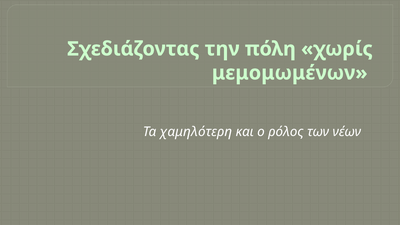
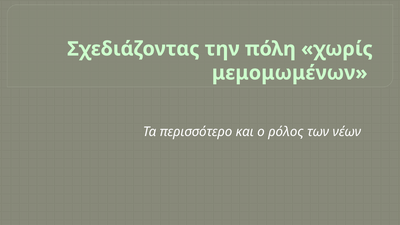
χαμηλότερη: χαμηλότερη -> περισσότερο
